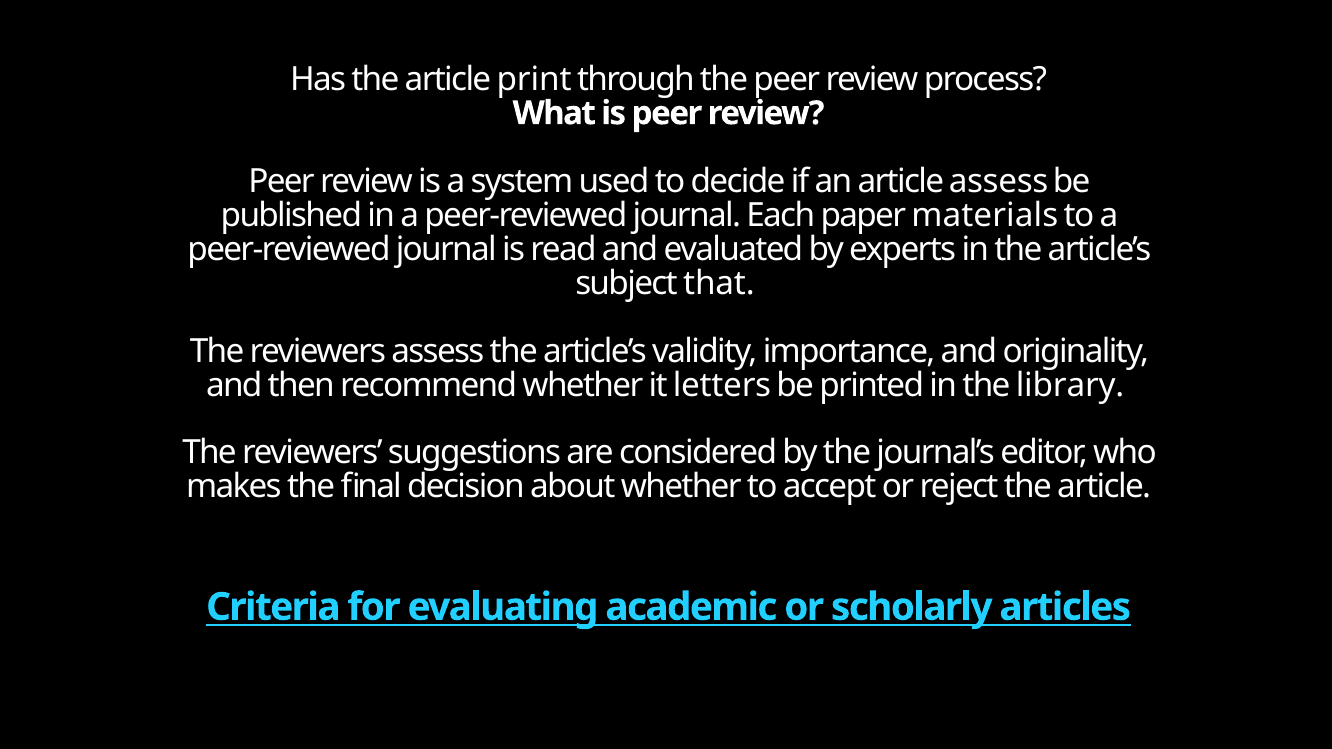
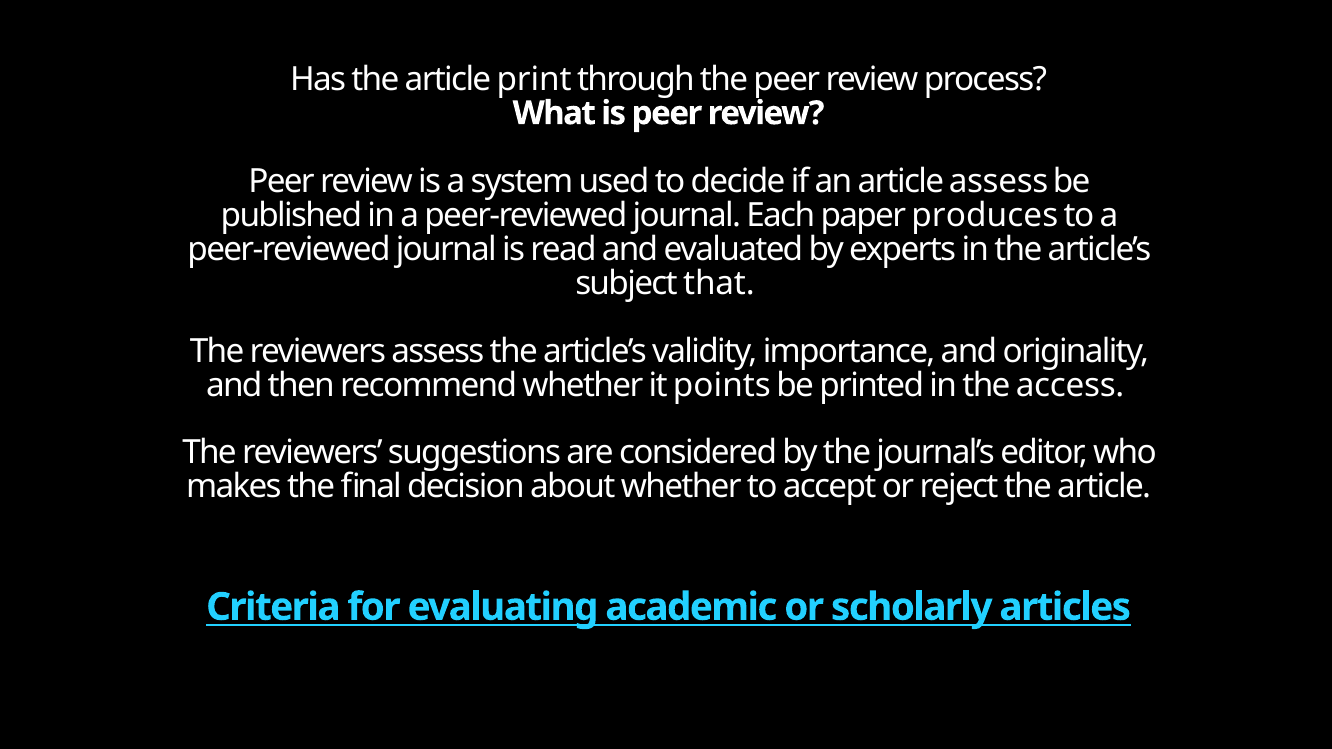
materials: materials -> produces
letters: letters -> points
library: library -> access
